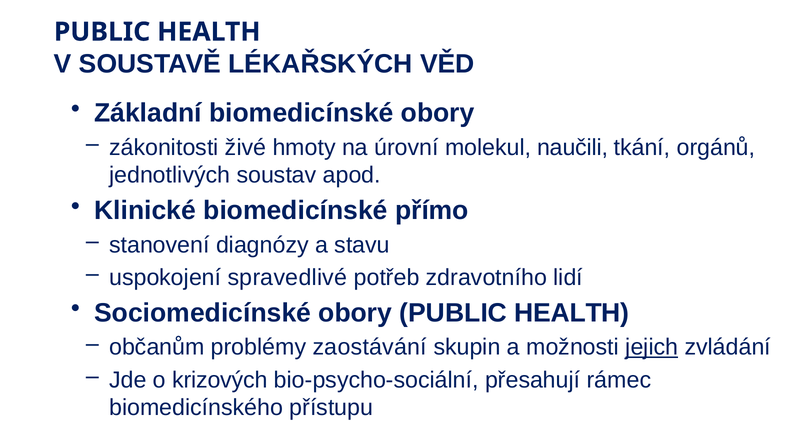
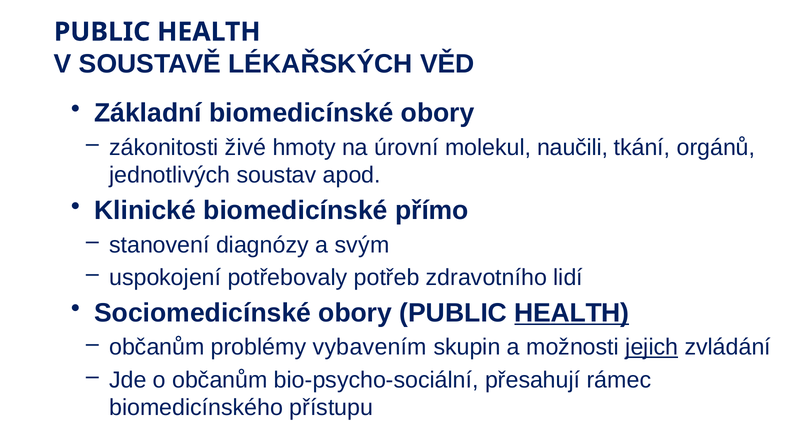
stavu: stavu -> svým
spravedlivé: spravedlivé -> potřebovaly
HEALTH at (572, 313) underline: none -> present
zaostávání: zaostávání -> vybavením
o krizových: krizových -> občanům
